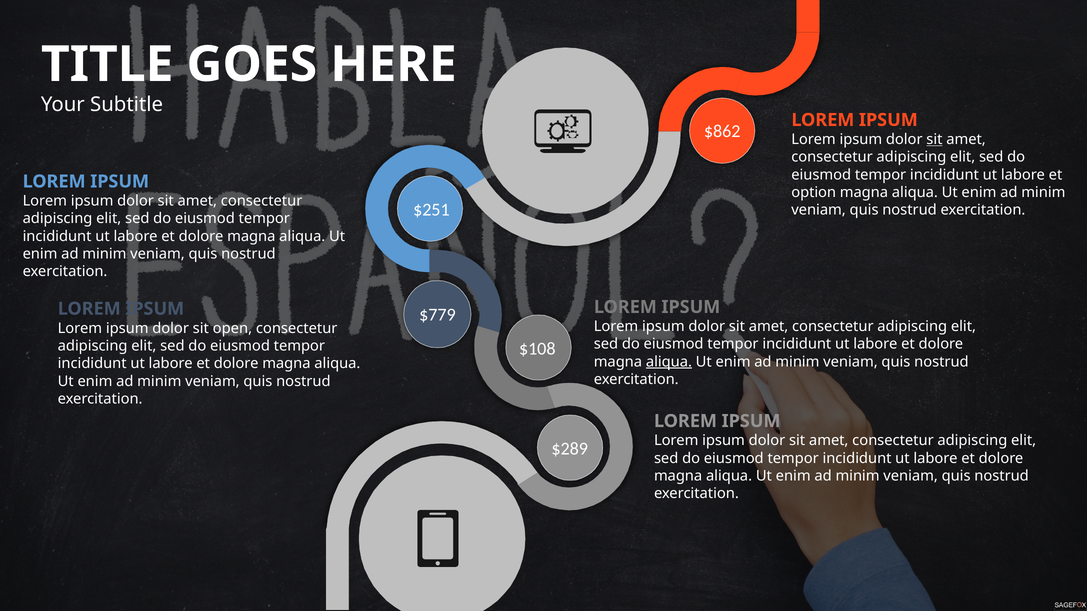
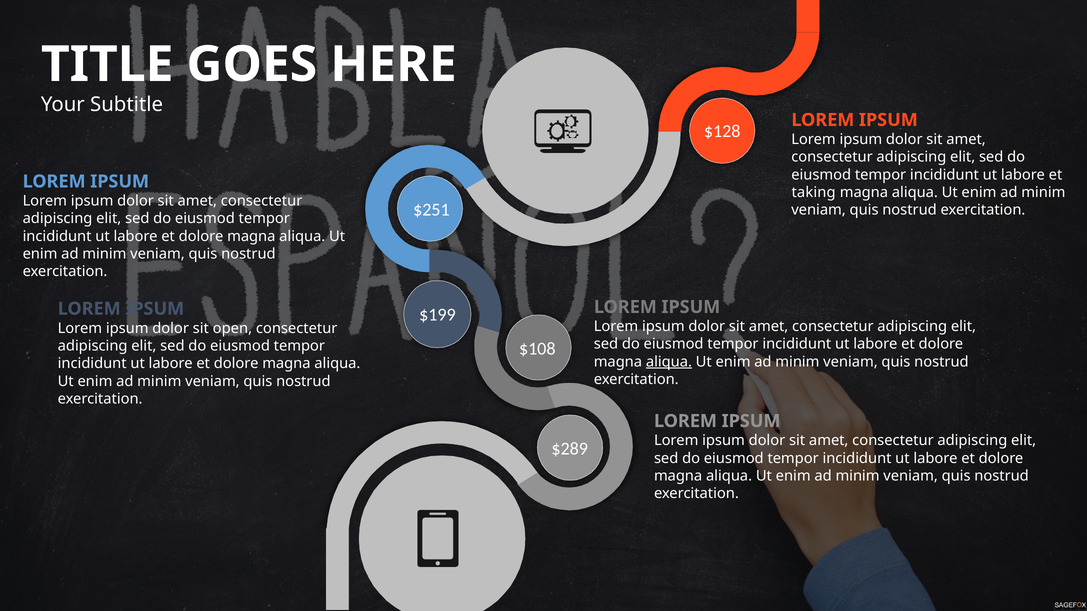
$862: $862 -> $128
sit at (934, 140) underline: present -> none
option: option -> taking
$779: $779 -> $199
